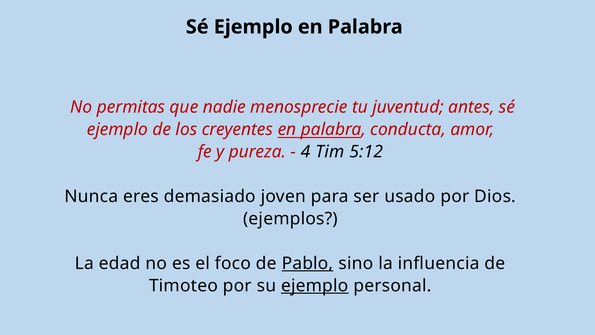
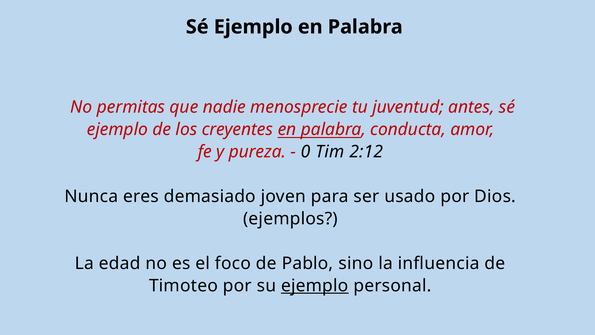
4: 4 -> 0
5:12: 5:12 -> 2:12
Pablo underline: present -> none
